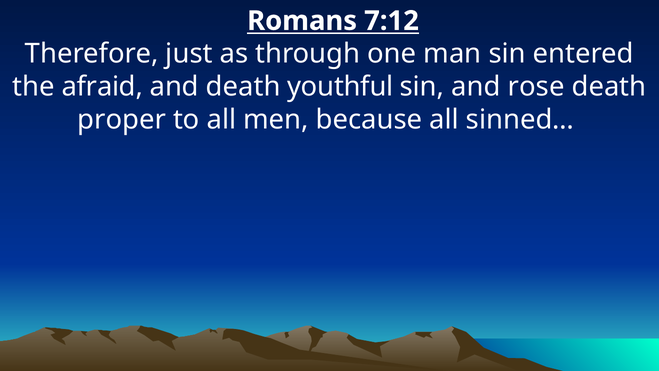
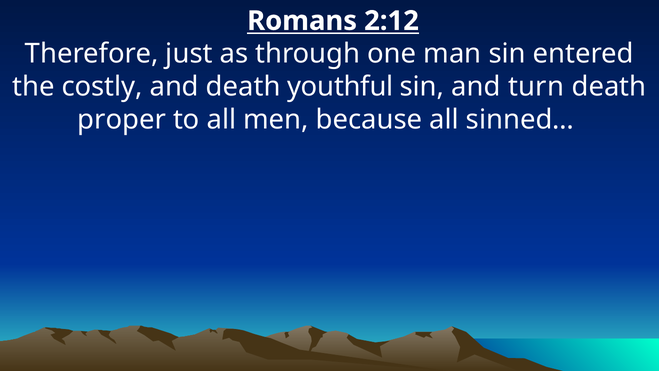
7:12: 7:12 -> 2:12
afraid: afraid -> costly
rose: rose -> turn
